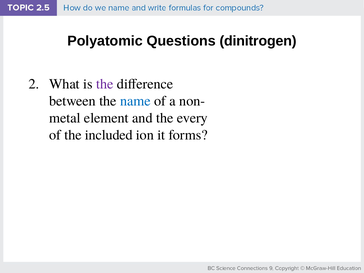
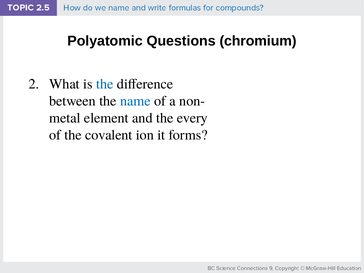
dinitrogen: dinitrogen -> chromium
the at (105, 84) colour: purple -> blue
included: included -> covalent
